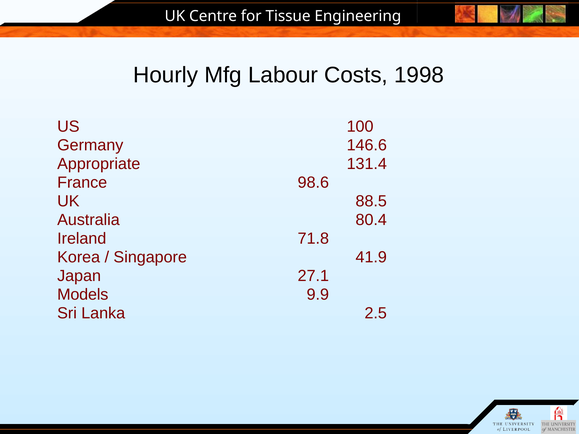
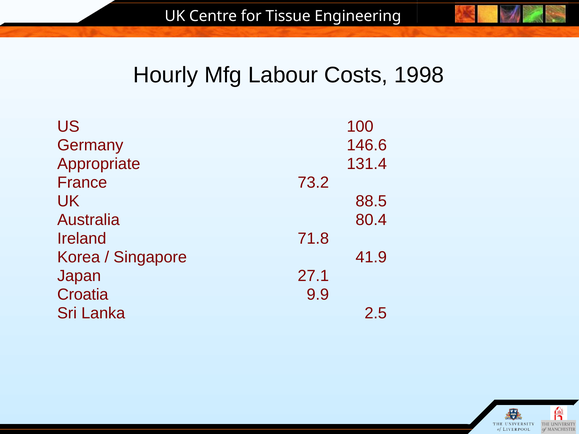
98.6: 98.6 -> 73.2
Models: Models -> Croatia
